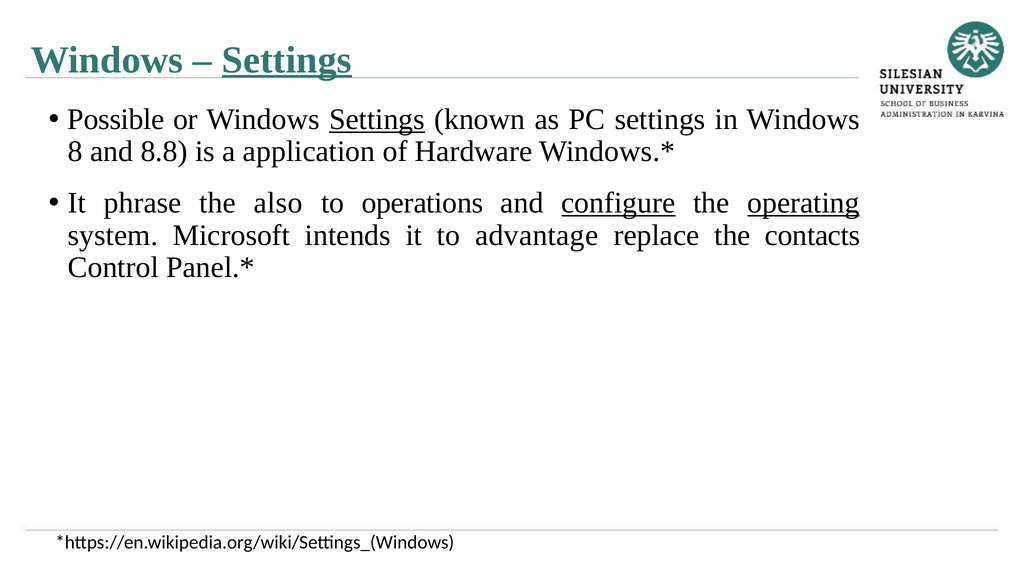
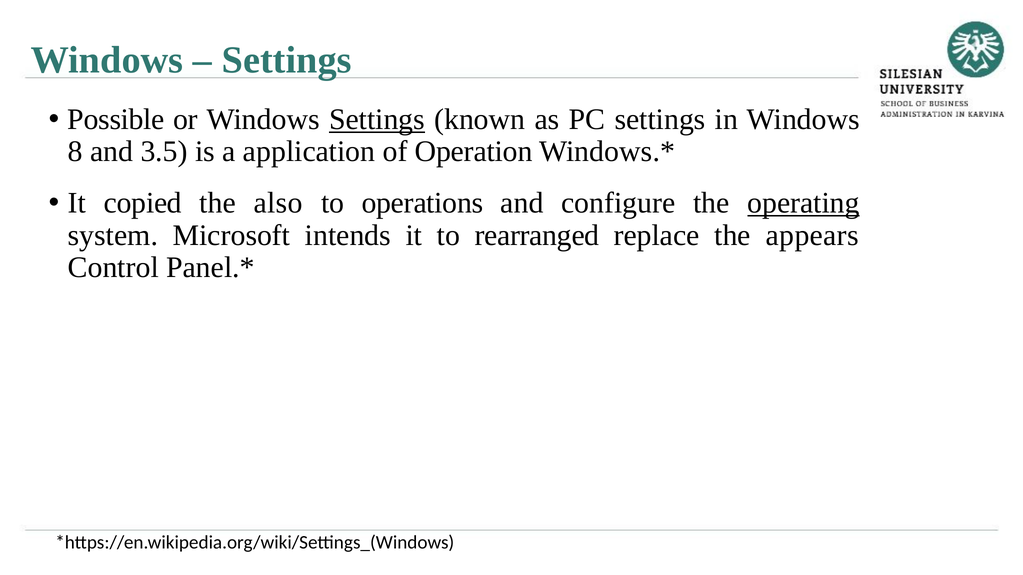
Settings at (287, 60) underline: present -> none
8.8: 8.8 -> 3.5
Hardware: Hardware -> Operation
phrase: phrase -> copied
configure underline: present -> none
advantage: advantage -> rearranged
contacts: contacts -> appears
